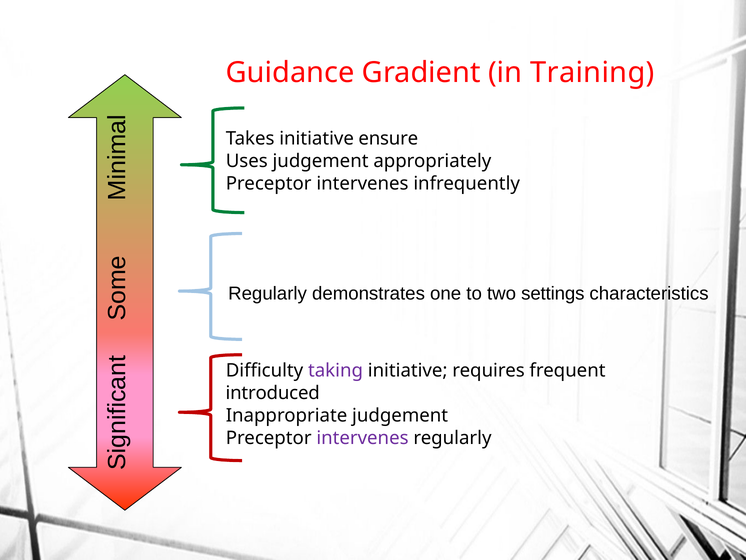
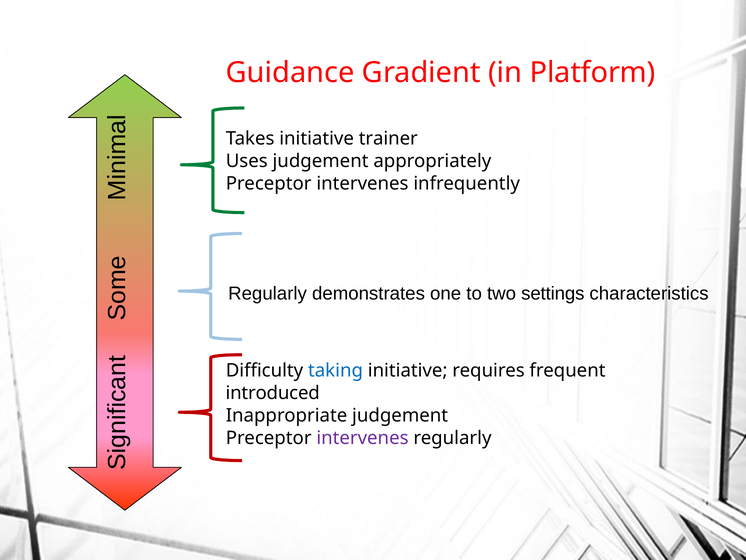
Training: Training -> Platform
ensure: ensure -> trainer
taking colour: purple -> blue
